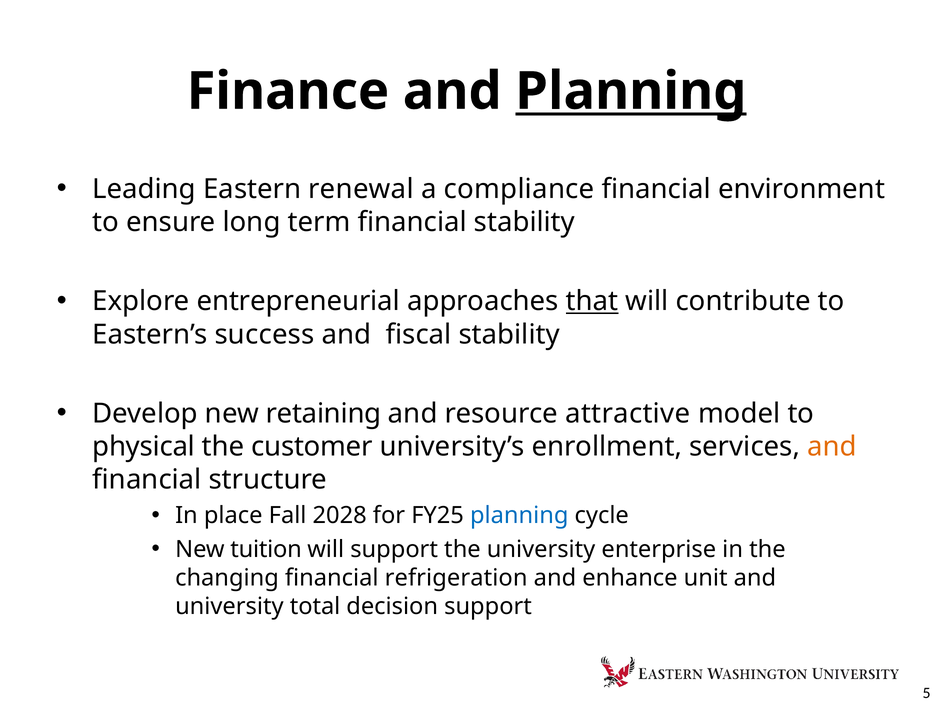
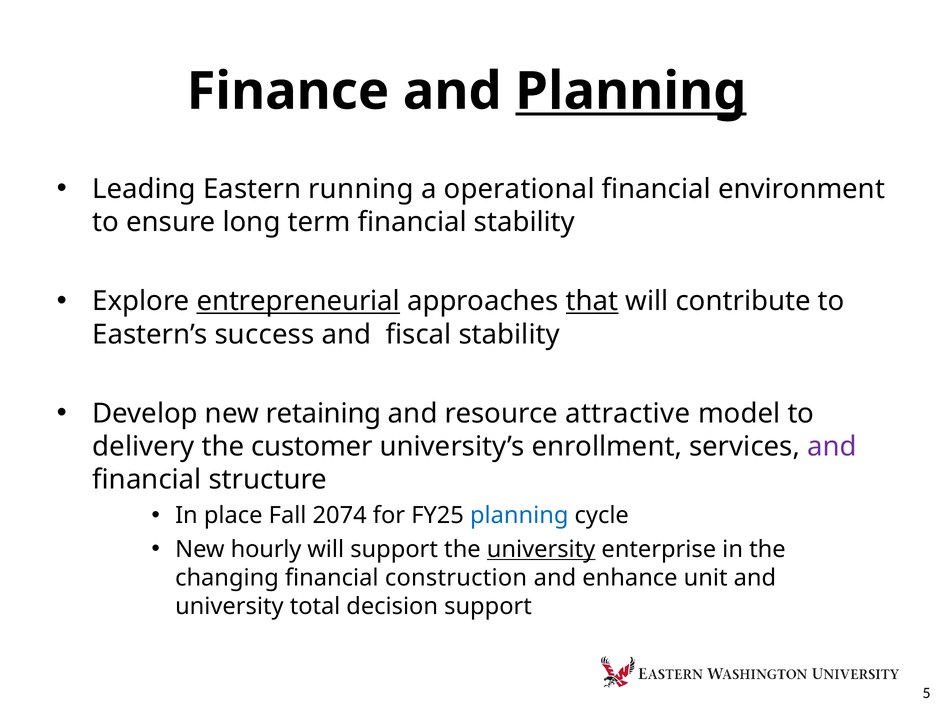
renewal: renewal -> running
compliance: compliance -> operational
entrepreneurial underline: none -> present
physical: physical -> delivery
and at (832, 446) colour: orange -> purple
2028: 2028 -> 2074
tuition: tuition -> hourly
university at (541, 549) underline: none -> present
refrigeration: refrigeration -> construction
